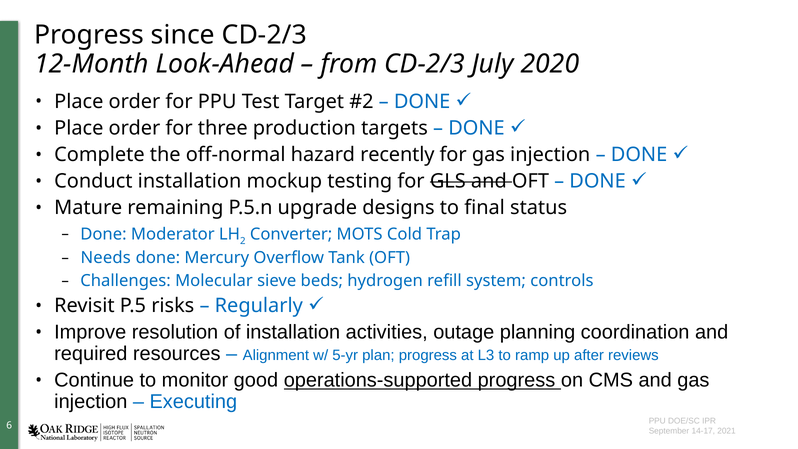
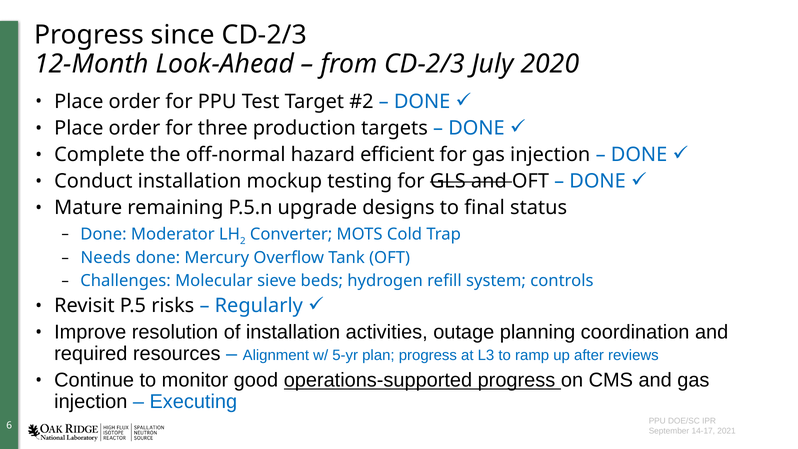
recently: recently -> efficient
